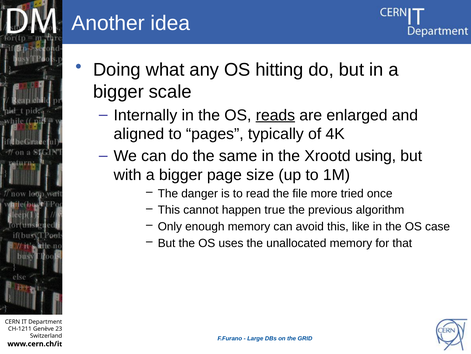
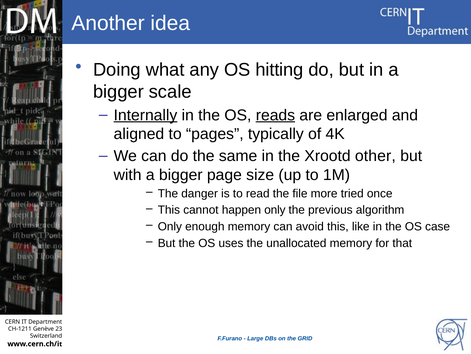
Internally underline: none -> present
using: using -> other
happen true: true -> only
